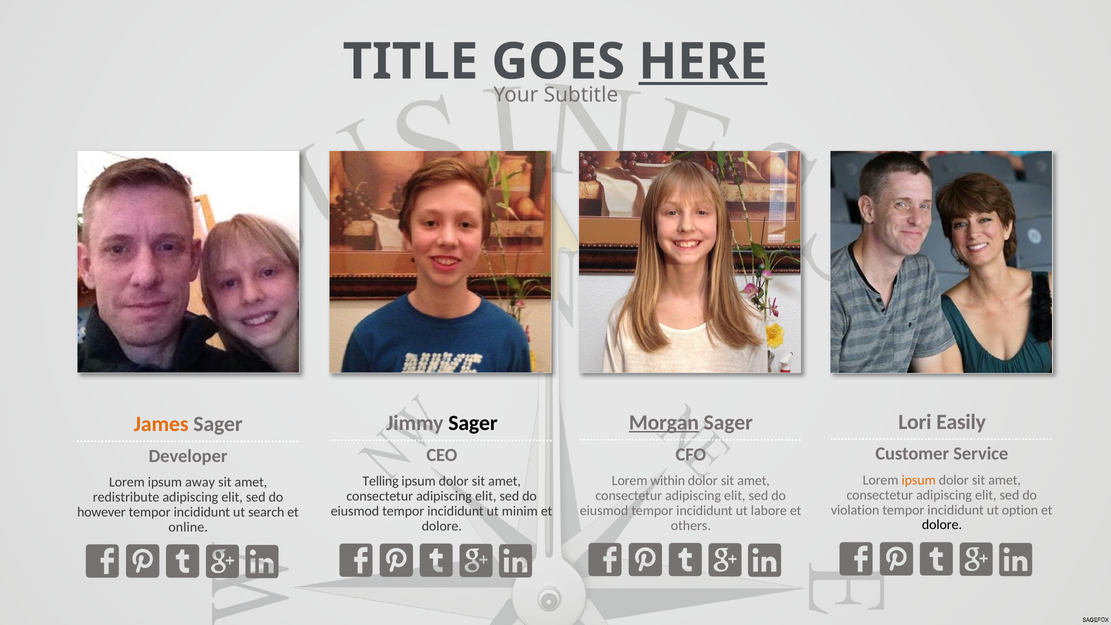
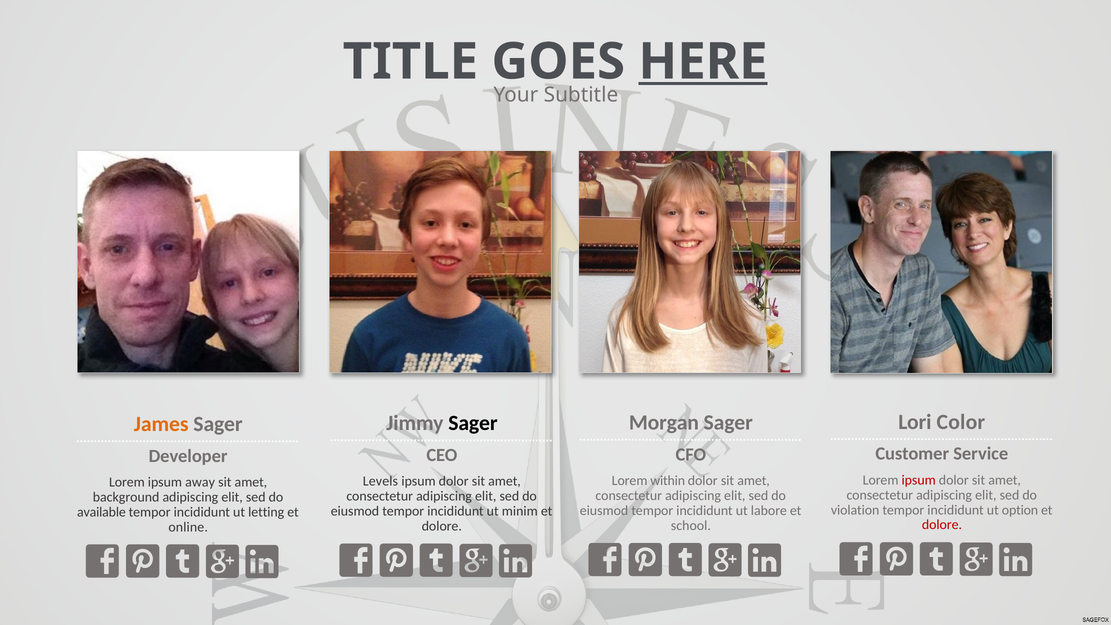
Easily: Easily -> Color
Morgan underline: present -> none
ipsum at (919, 480) colour: orange -> red
Telling: Telling -> Levels
redistribute: redistribute -> background
however: however -> available
search: search -> letting
dolore at (942, 525) colour: black -> red
others: others -> school
